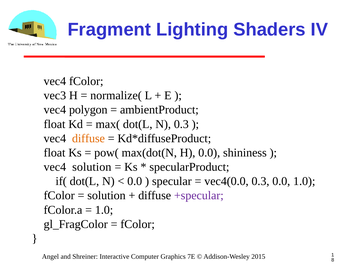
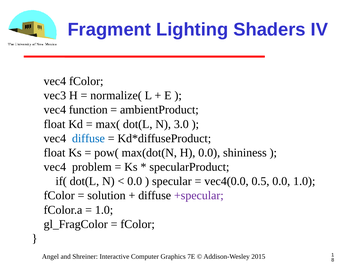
polygon: polygon -> function
N 0.3: 0.3 -> 3.0
diffuse at (88, 138) colour: orange -> blue
vec4 solution: solution -> problem
vec4(0.0 0.3: 0.3 -> 0.5
